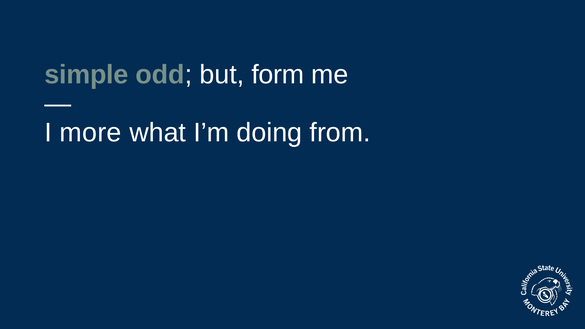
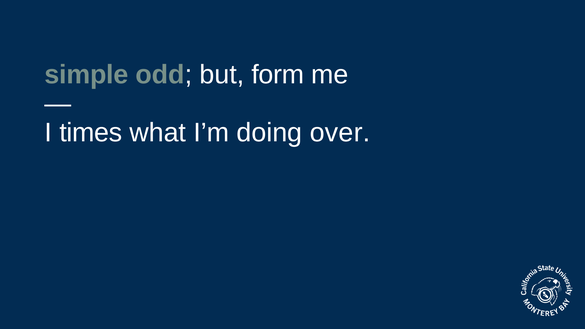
more: more -> times
from: from -> over
